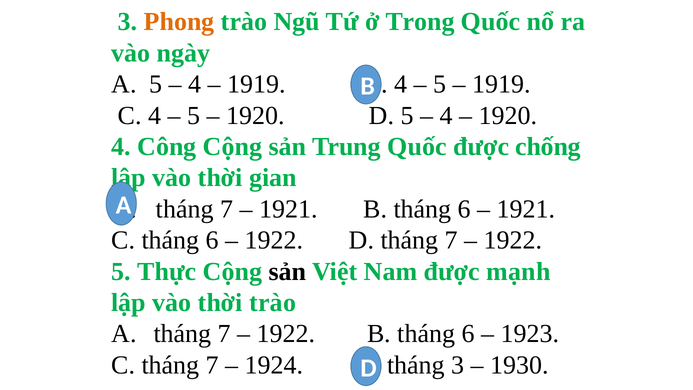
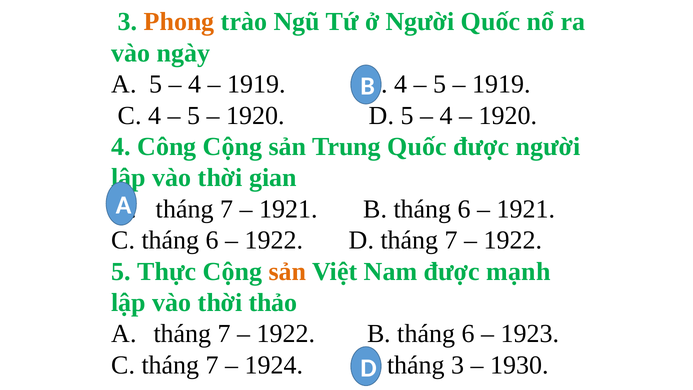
ở Trong: Trong -> Người
được chống: chống -> người
sản at (287, 271) colour: black -> orange
thời trào: trào -> thảo
